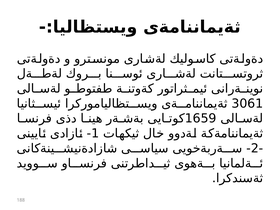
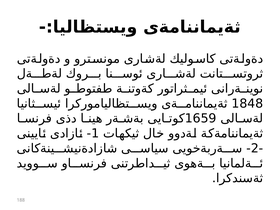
3061: 3061 -> 1848
